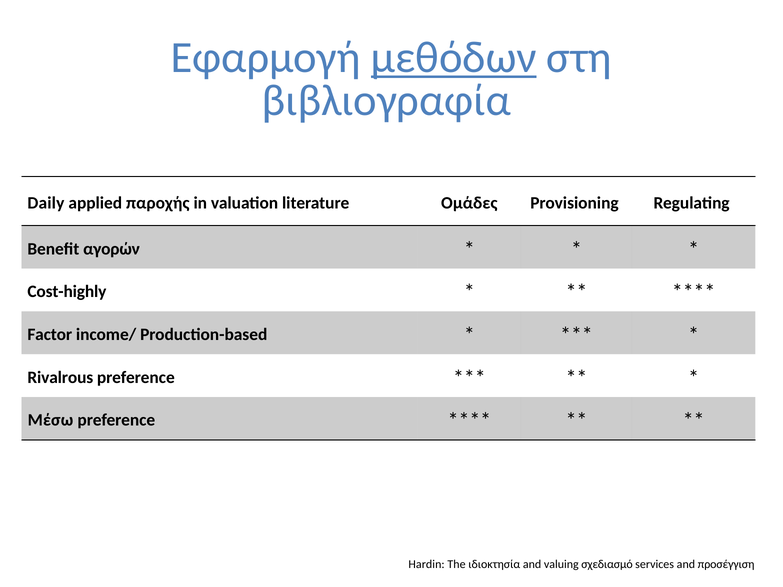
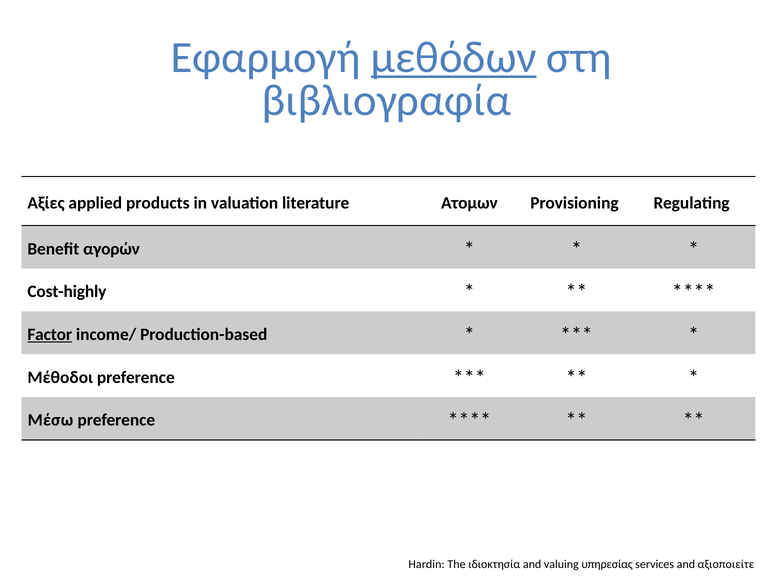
Daily: Daily -> Αξίες
παροχής: παροχής -> products
Ομάδες: Ομάδες -> Ατομων
Factor underline: none -> present
Rivalrous: Rivalrous -> Μέθοδοι
σχεδιασμό: σχεδιασμό -> υπηρεσίας
προσέγγιση: προσέγγιση -> αξιοποιείτε
